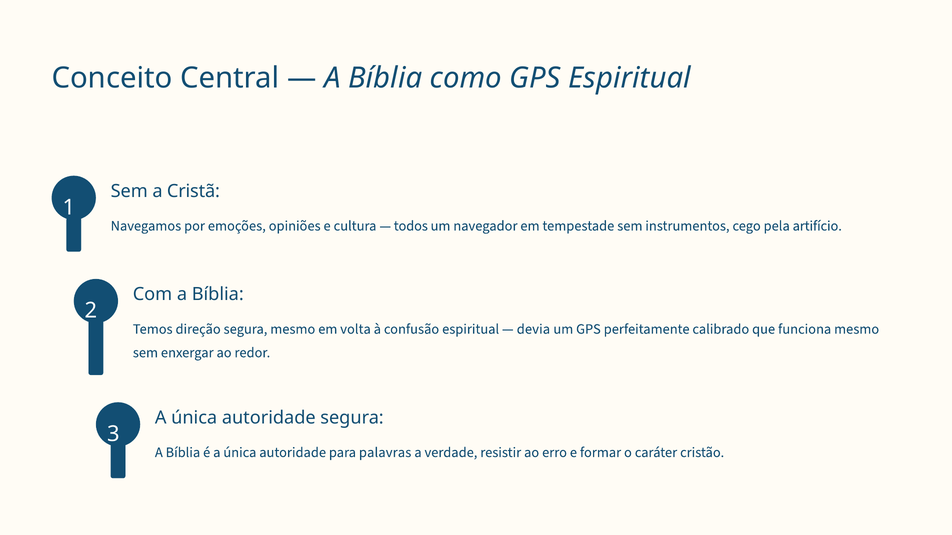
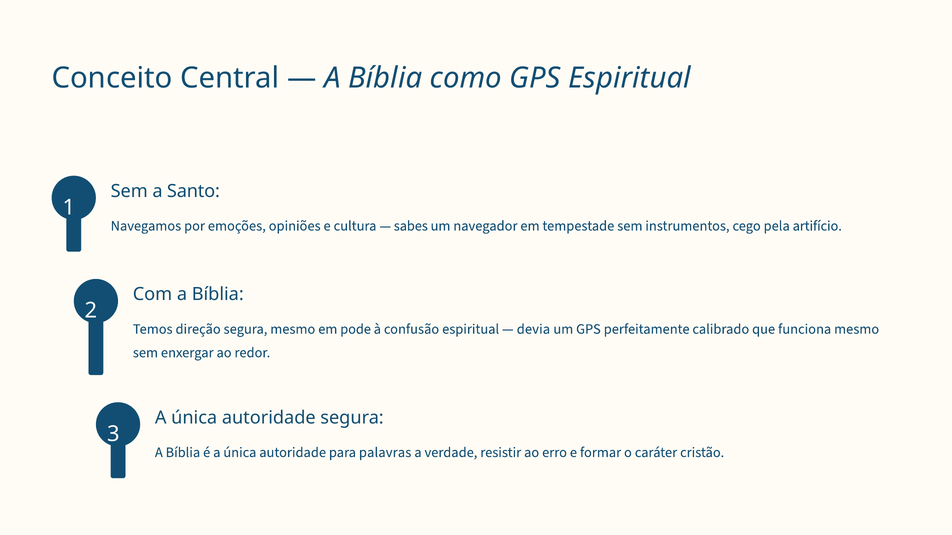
Cristã: Cristã -> Santo
todos: todos -> sabes
volta: volta -> pode
